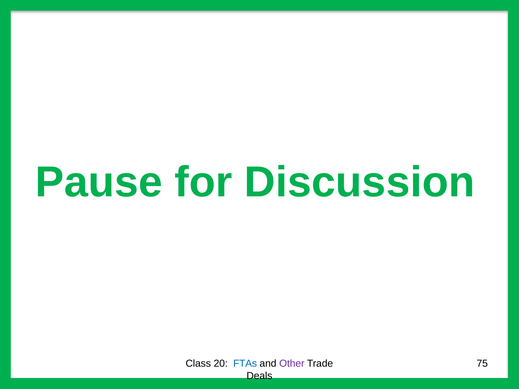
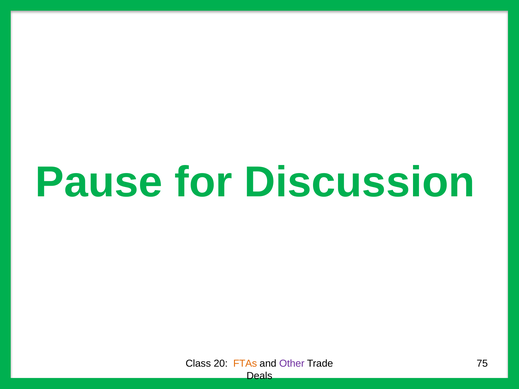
FTAs colour: blue -> orange
